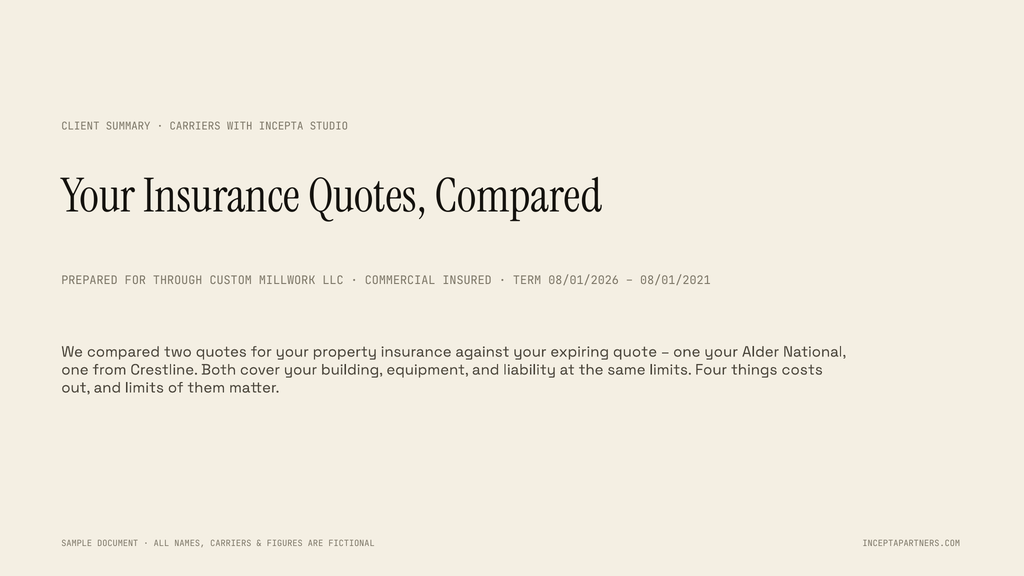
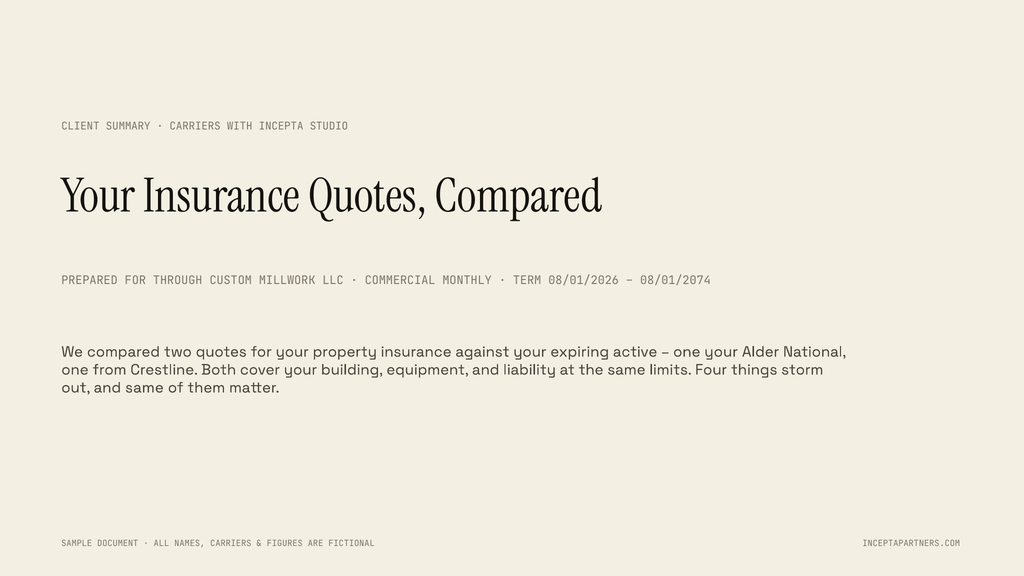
INSURED: INSURED -> MONTHLY
08/01/2021: 08/01/2021 -> 08/01/2074
quote: quote -> active
costs: costs -> storm
and limits: limits -> same
